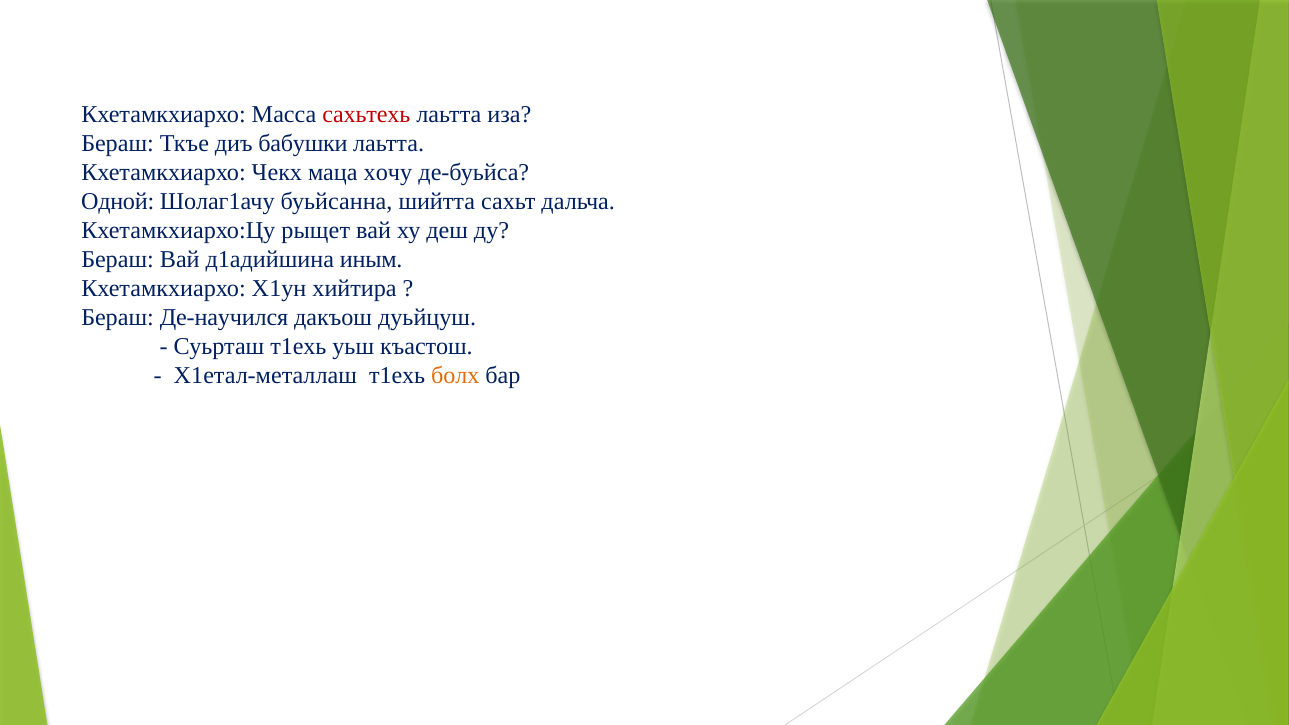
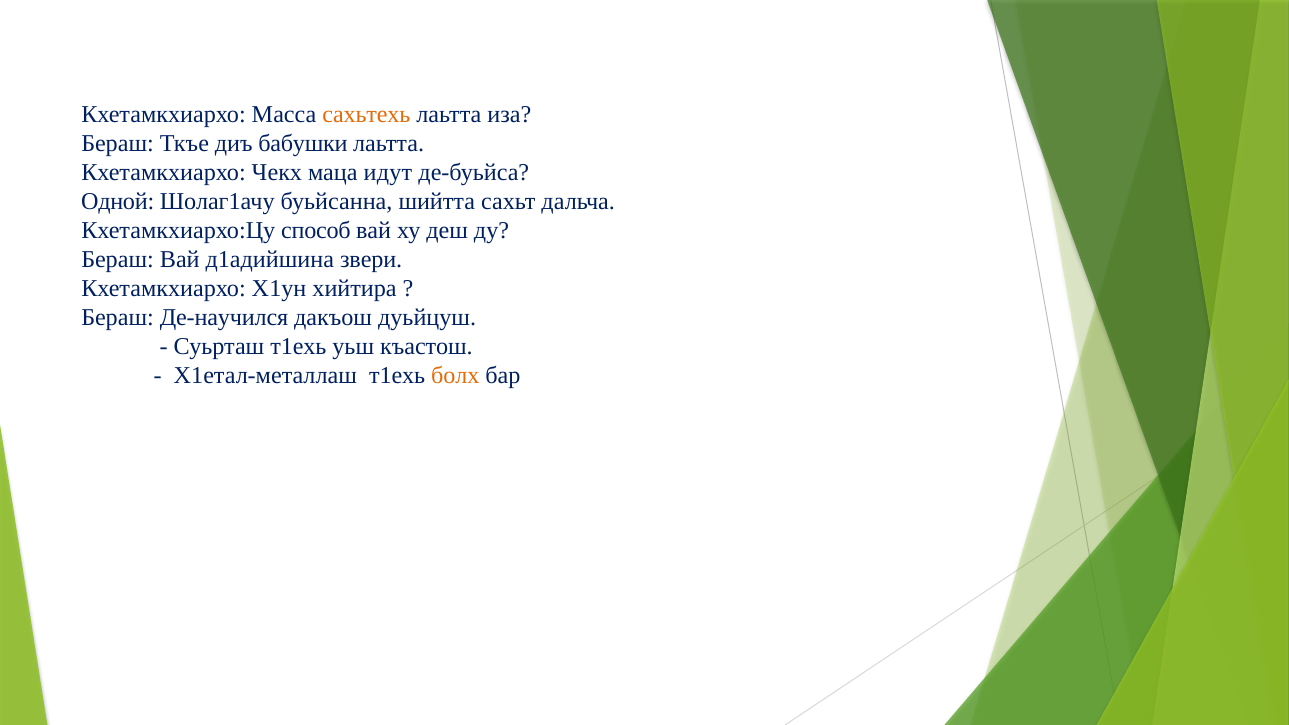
сахьтехь colour: red -> orange
хочу: хочу -> идут
рыщет: рыщет -> способ
иным: иным -> звери
